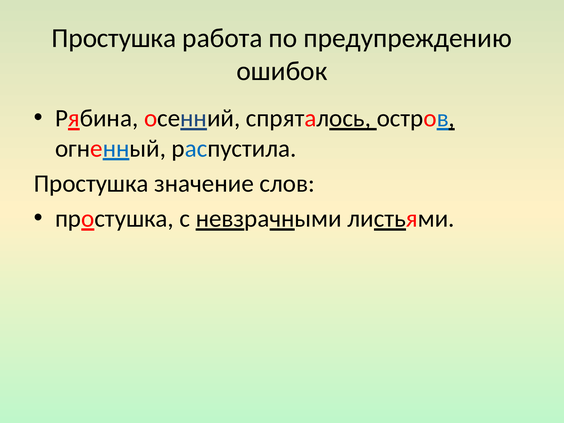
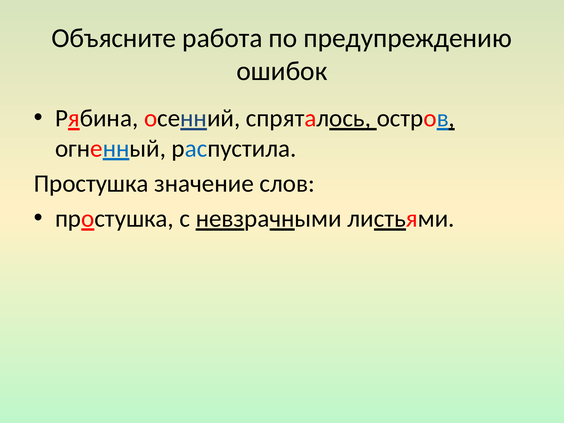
Простушка at (114, 38): Простушка -> Объясните
